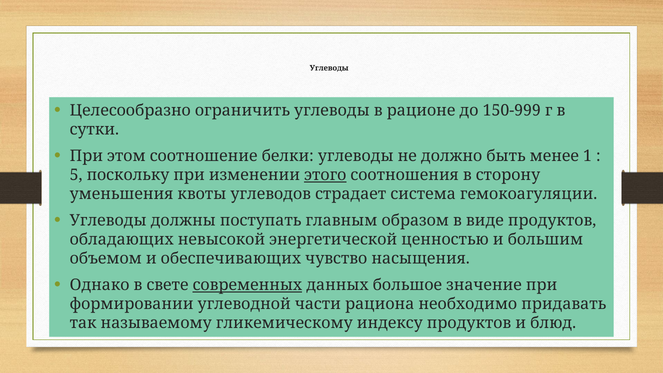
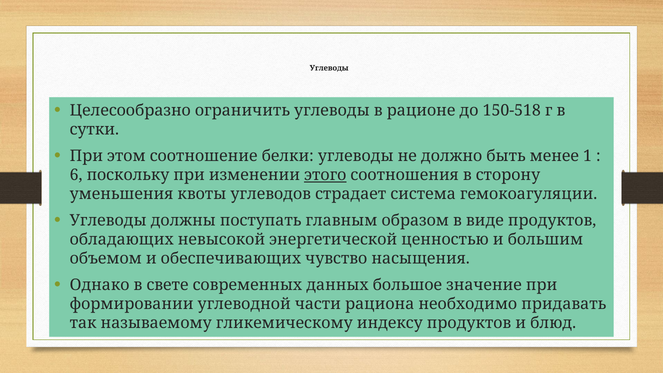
150-999: 150-999 -> 150-518
5: 5 -> 6
современных underline: present -> none
